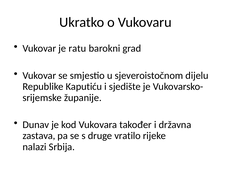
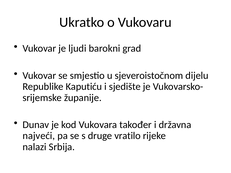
ratu: ratu -> ljudi
zastava: zastava -> najveći
